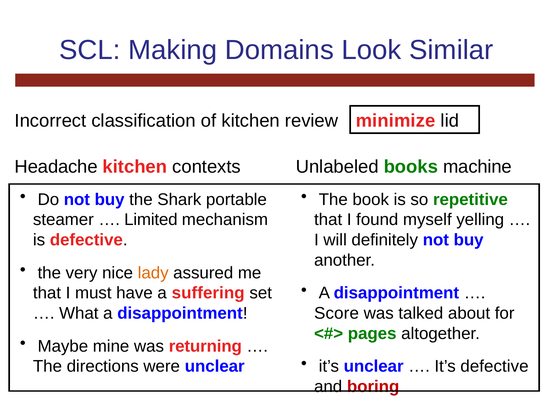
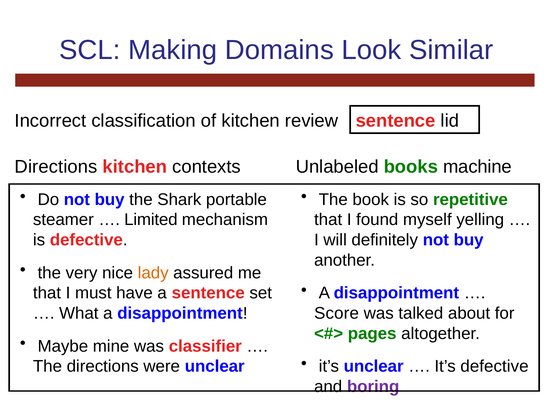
minimize at (396, 121): minimize -> sentence
Headache at (56, 167): Headache -> Directions
a suffering: suffering -> sentence
returning: returning -> classifier
boring colour: red -> purple
